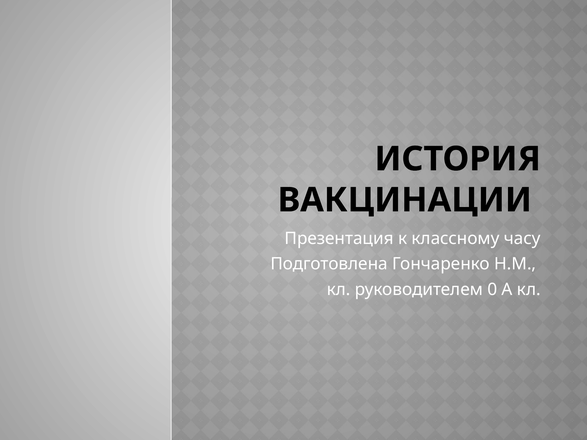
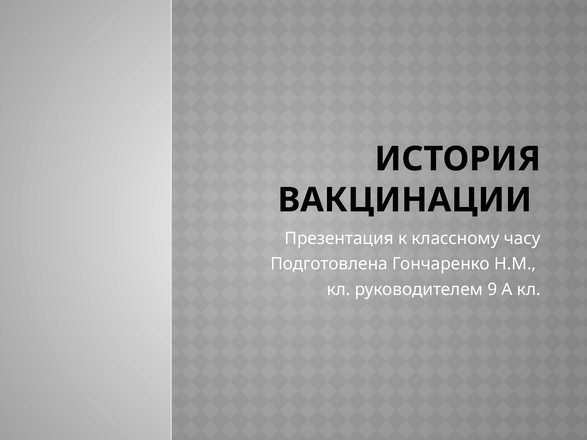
0: 0 -> 9
